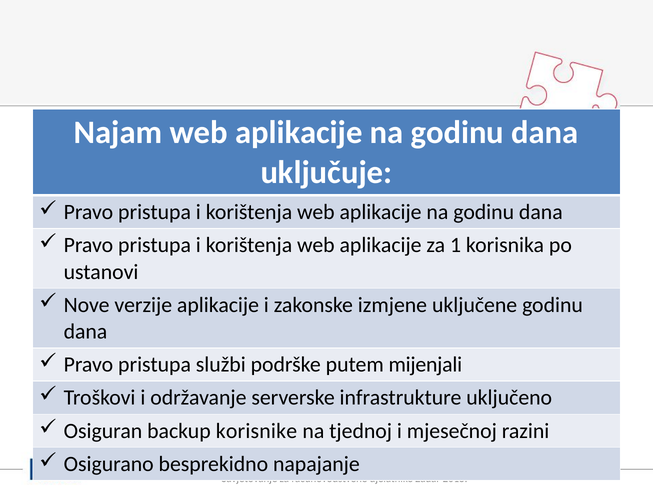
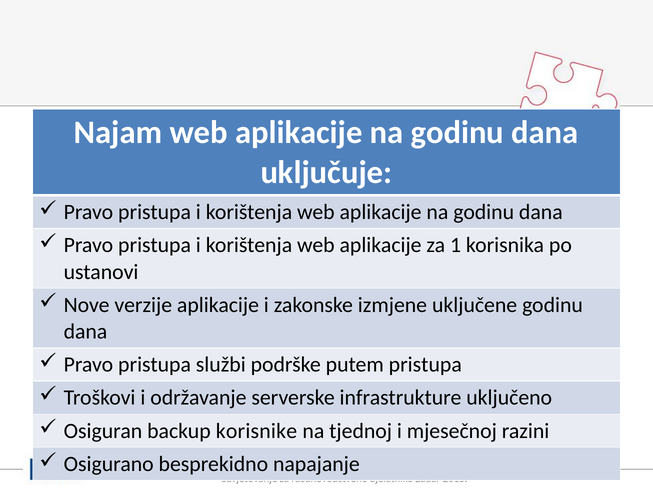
putem mijenjali: mijenjali -> pristupa
